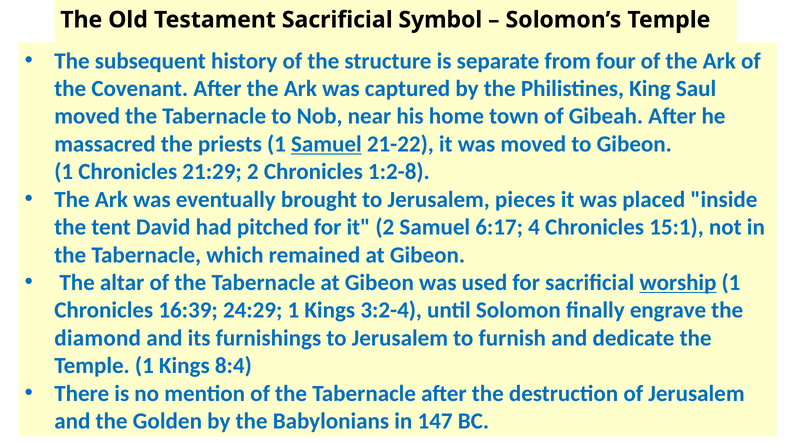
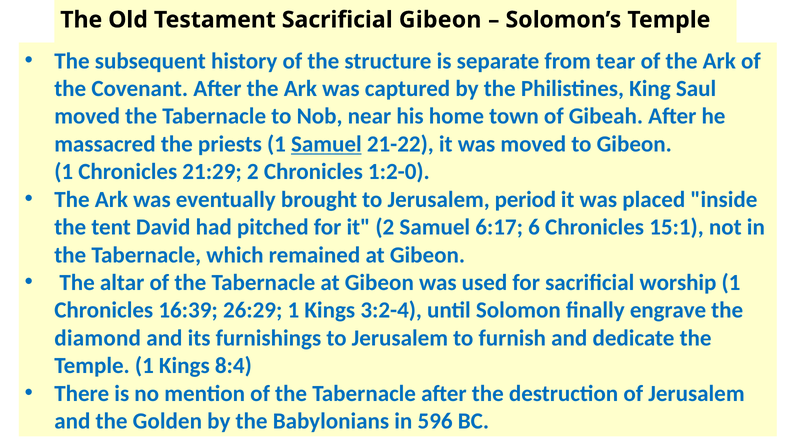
Sacrificial Symbol: Symbol -> Gibeon
four: four -> tear
1:2-8: 1:2-8 -> 1:2-0
pieces: pieces -> period
4: 4 -> 6
worship underline: present -> none
24:29: 24:29 -> 26:29
147: 147 -> 596
